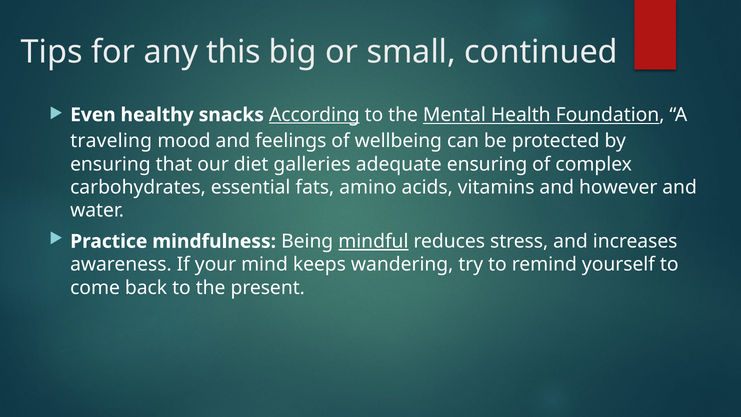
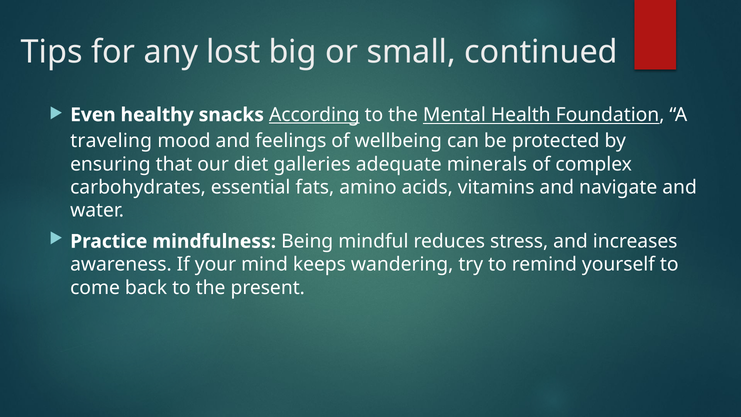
this: this -> lost
adequate ensuring: ensuring -> minerals
however: however -> navigate
mindful underline: present -> none
